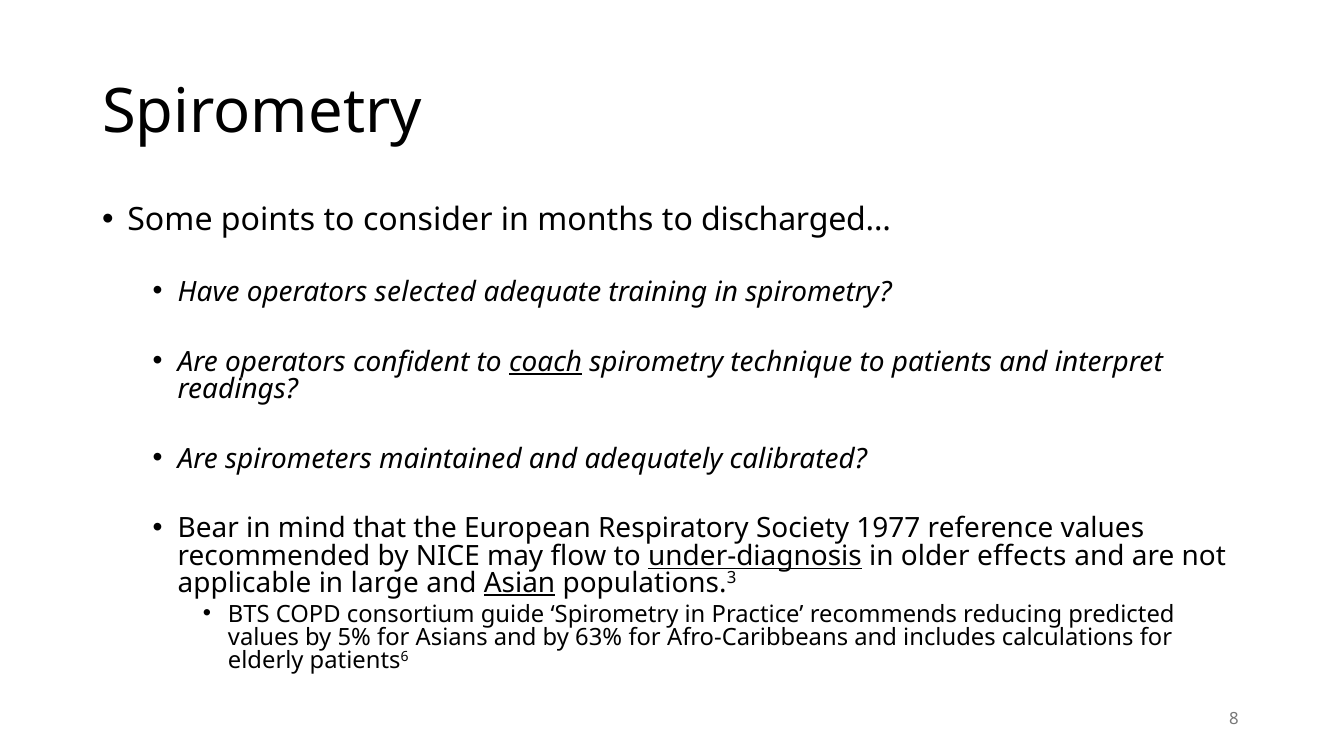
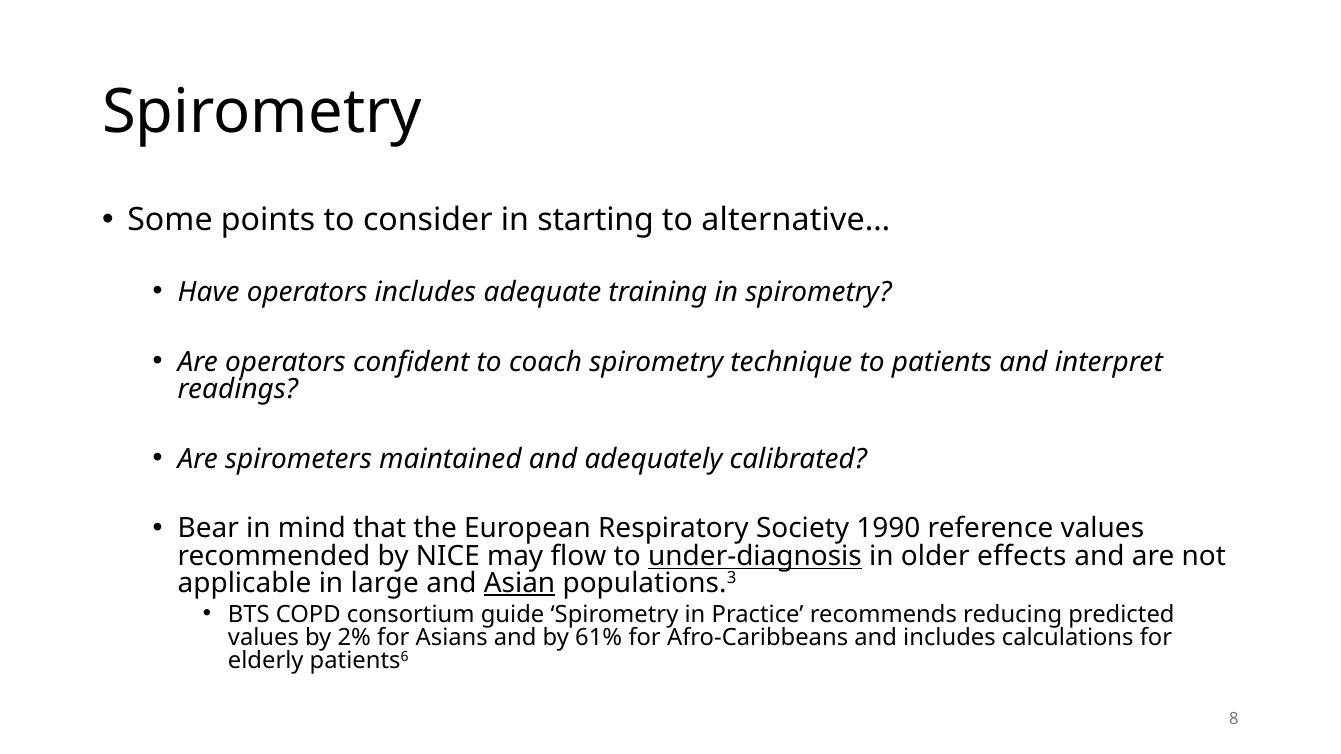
months: months -> starting
discharged…: discharged… -> alternative…
operators selected: selected -> includes
coach underline: present -> none
1977: 1977 -> 1990
5%: 5% -> 2%
63%: 63% -> 61%
